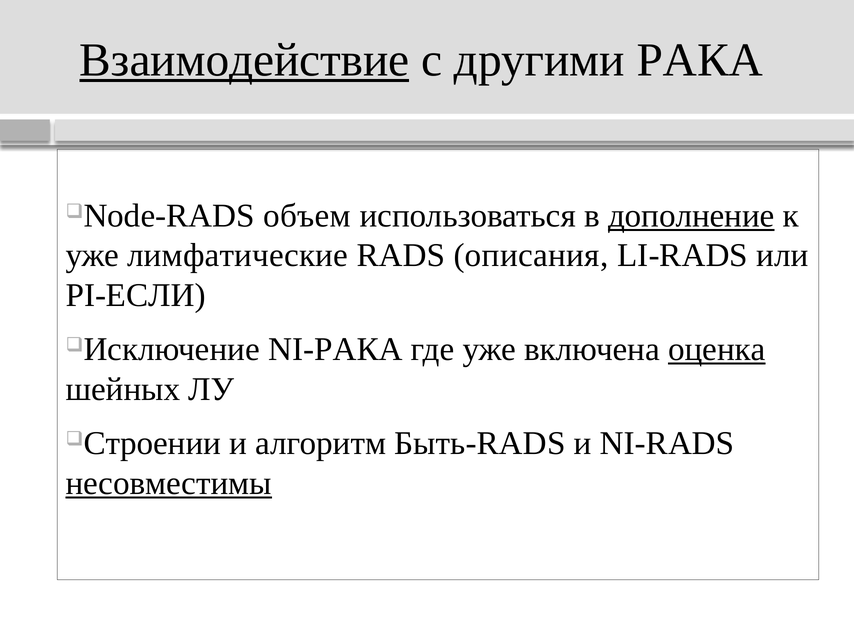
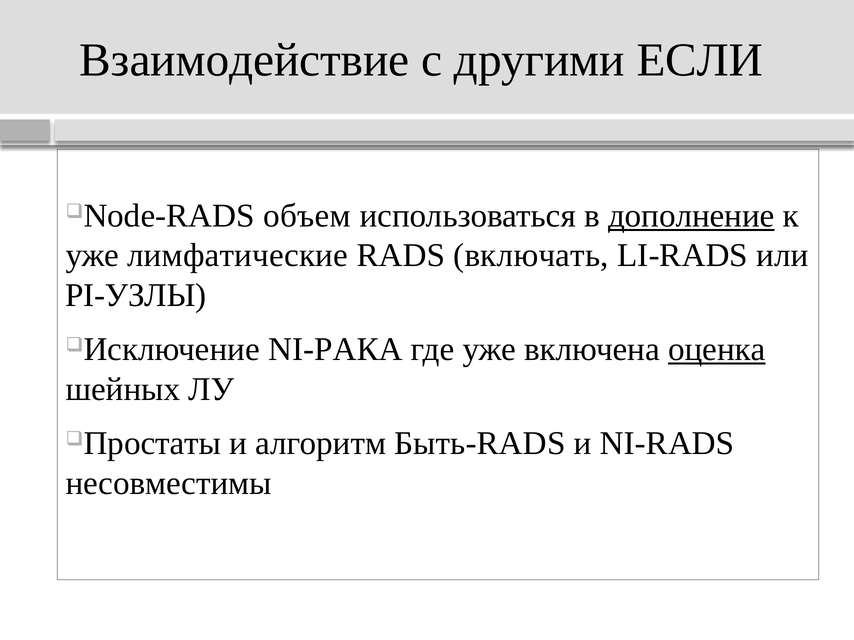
Взаимодействие underline: present -> none
РАКА: РАКА -> ЕСЛИ
описания: описания -> включать
PI-ЕСЛИ: PI-ЕСЛИ -> PI-УЗЛЫ
Строении: Строении -> Простаты
несовместимы underline: present -> none
